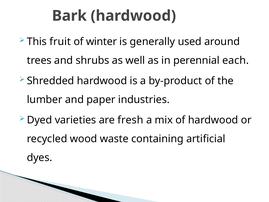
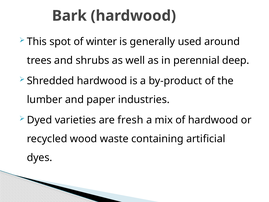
fruit: fruit -> spot
each: each -> deep
